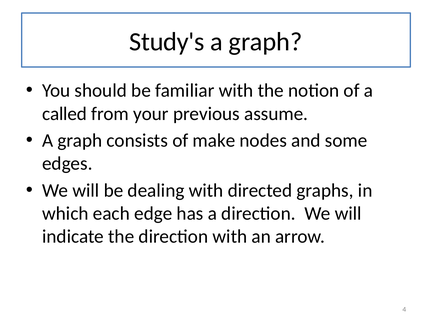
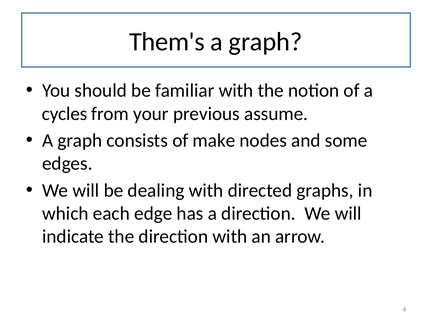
Study's: Study's -> Them's
called: called -> cycles
